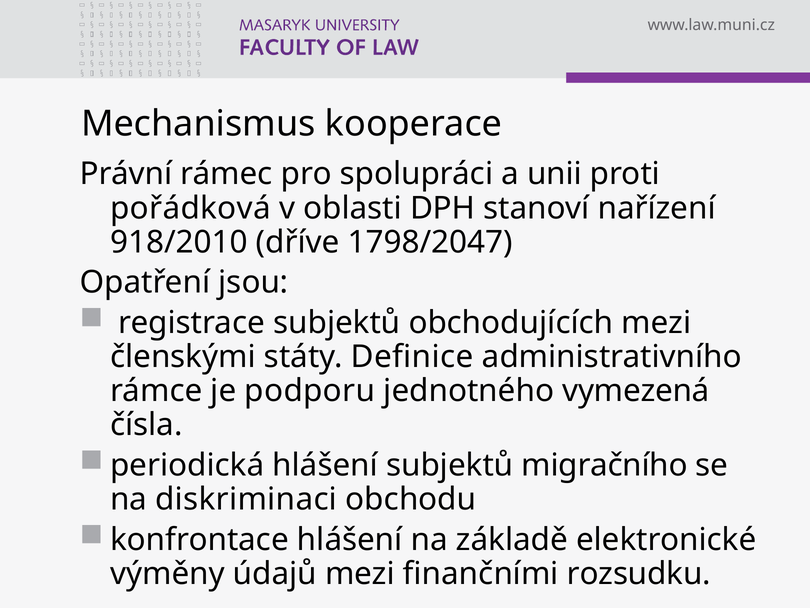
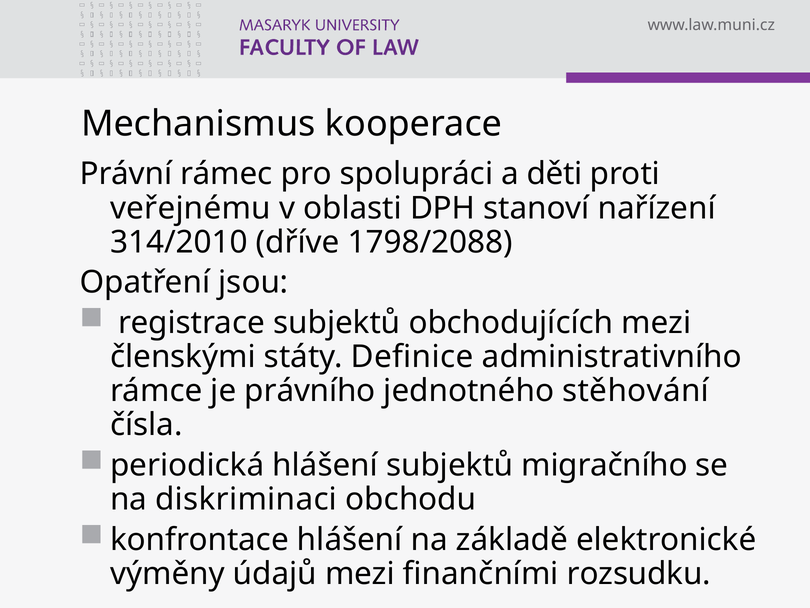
unii: unii -> děti
pořádková: pořádková -> veřejnému
918/2010: 918/2010 -> 314/2010
1798/2047: 1798/2047 -> 1798/2088
podporu: podporu -> právního
vymezená: vymezená -> stěhování
